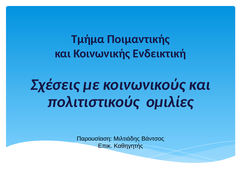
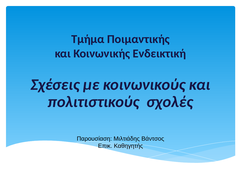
ομιλίες: ομιλίες -> σχολές
